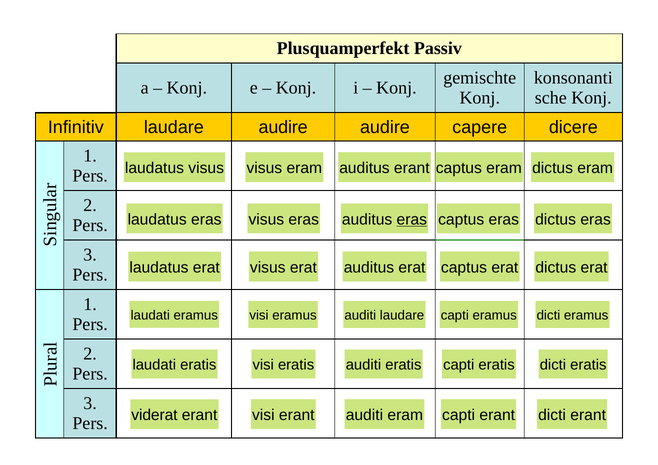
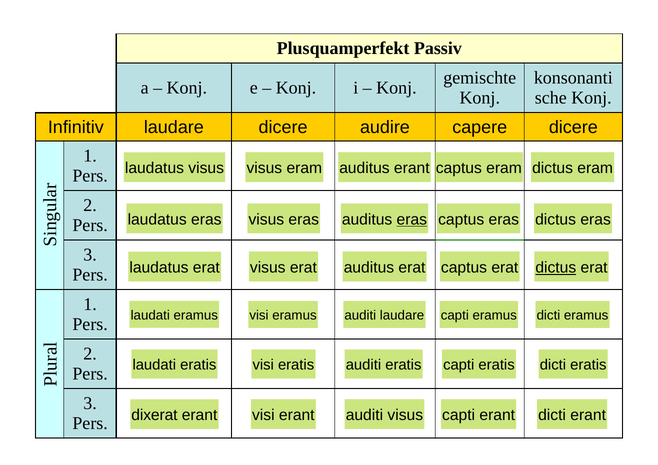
laudare audire: audire -> dicere
dictus at (556, 268) underline: none -> present
auditi eram: eram -> visus
viderat: viderat -> dixerat
